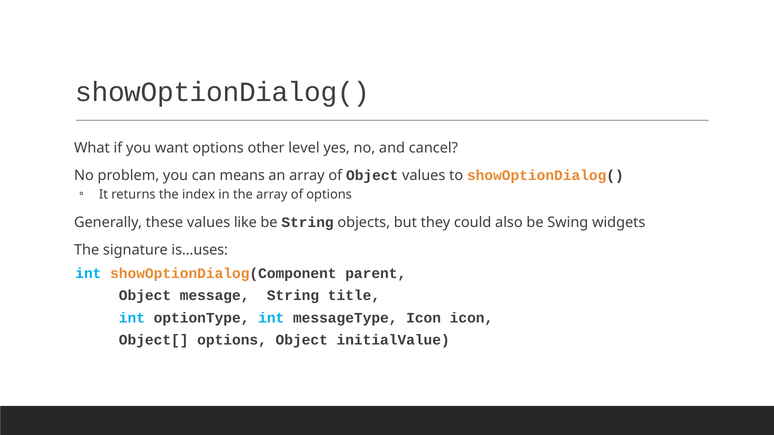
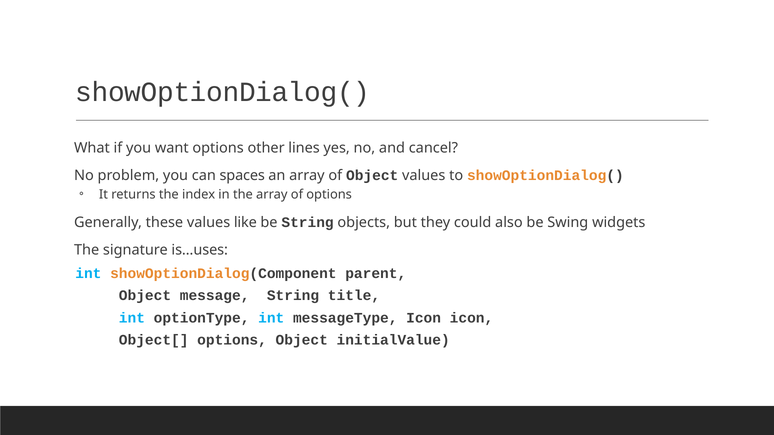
level: level -> lines
means: means -> spaces
